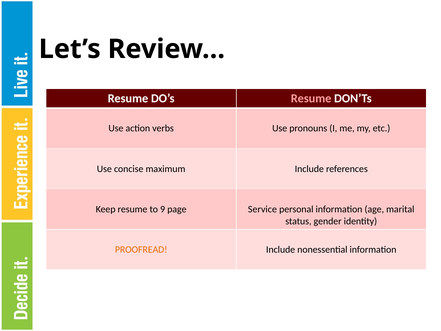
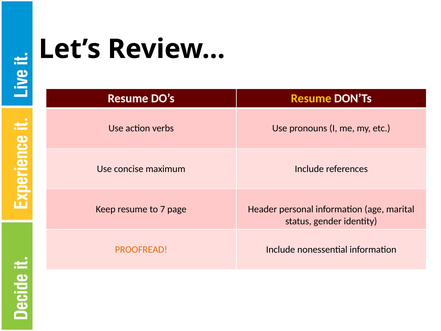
Resume at (311, 98) colour: pink -> yellow
9: 9 -> 7
Service: Service -> Header
